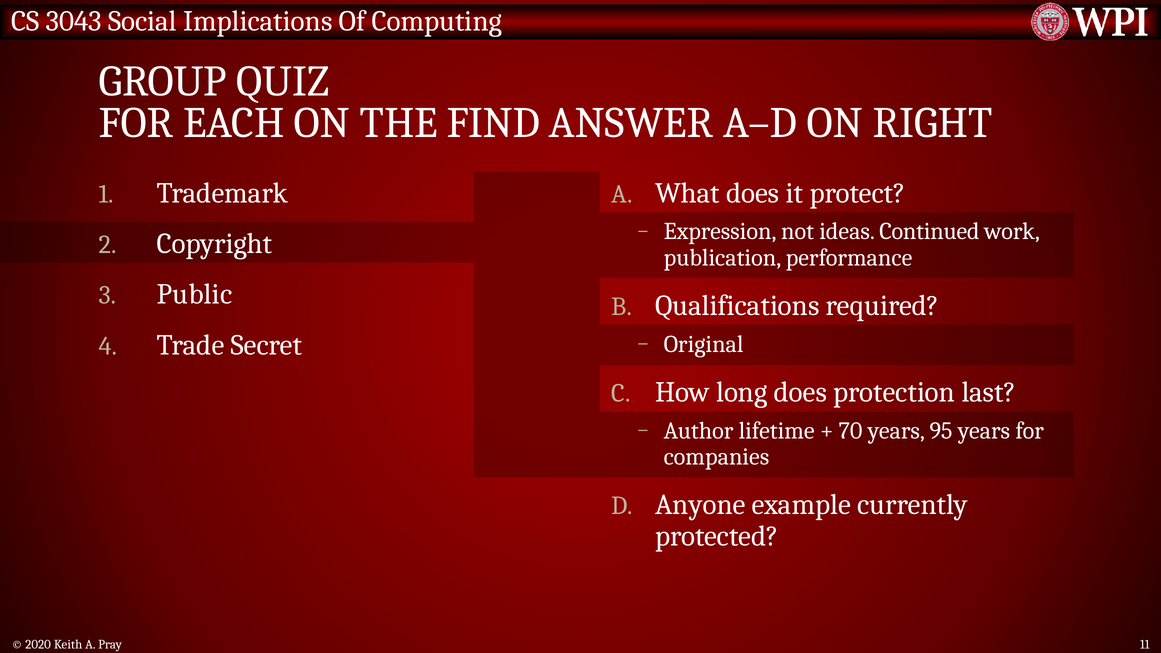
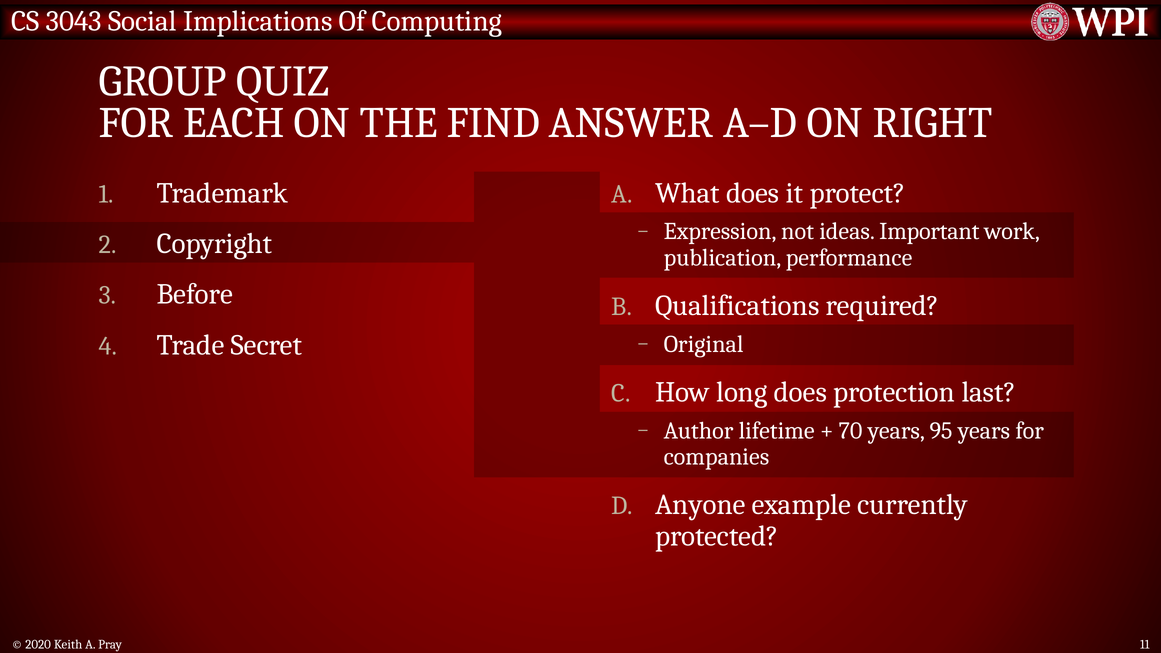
Continued: Continued -> Important
Public: Public -> Before
